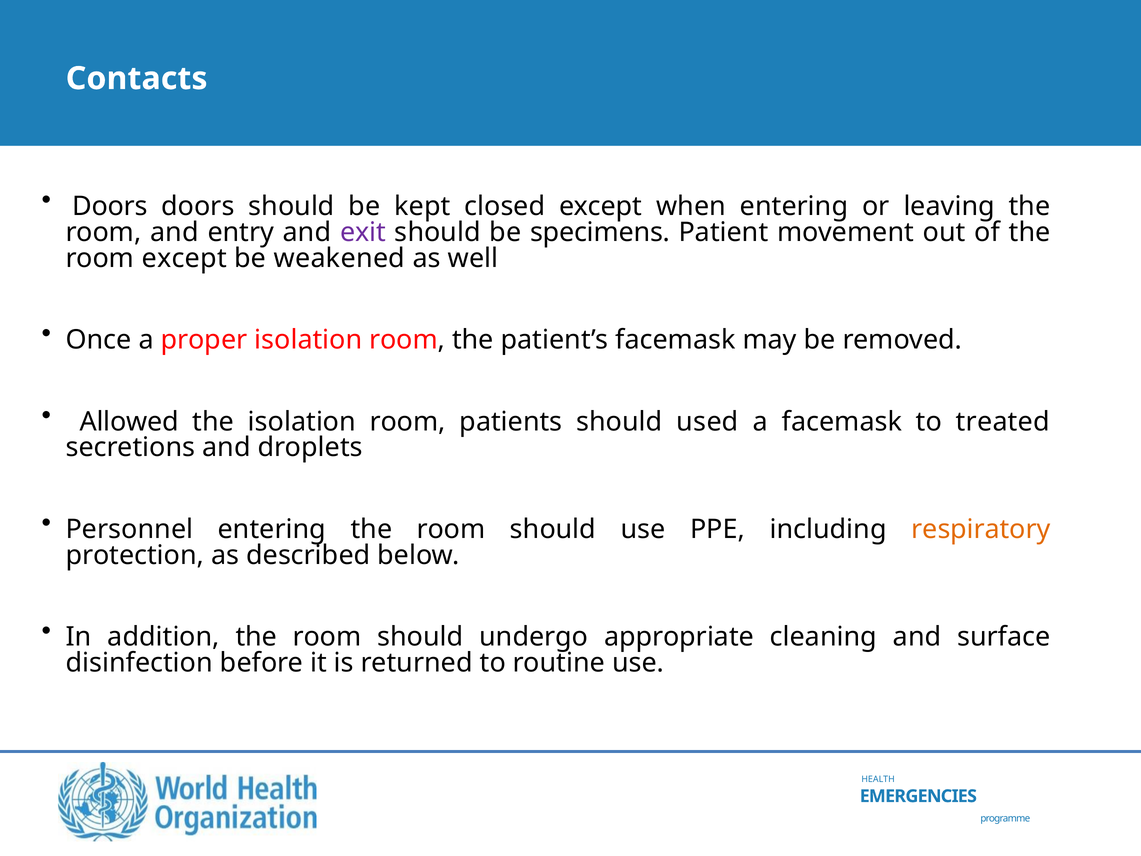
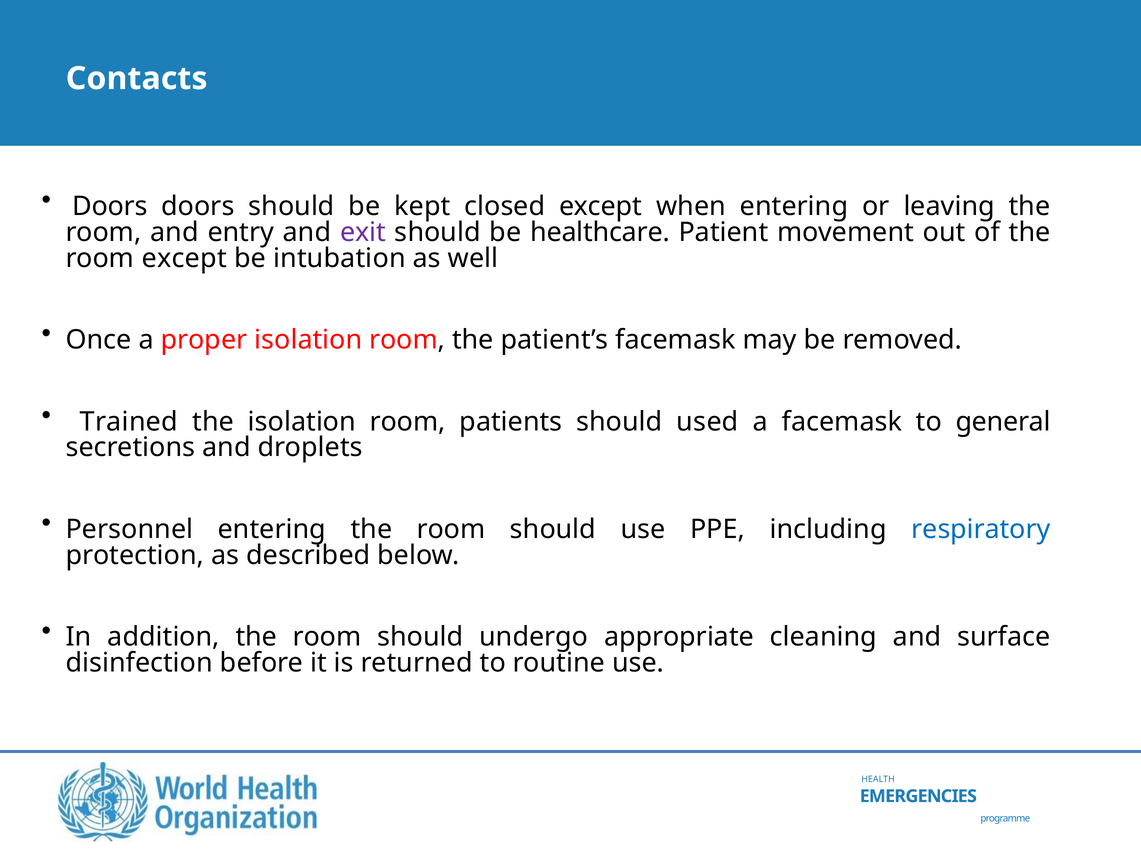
specimens: specimens -> healthcare
weakened: weakened -> intubation
Allowed: Allowed -> Trained
treated: treated -> general
respiratory colour: orange -> blue
